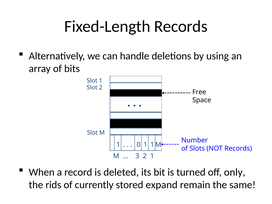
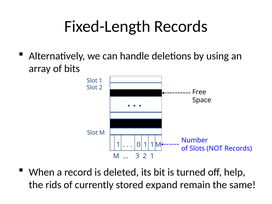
only: only -> help
